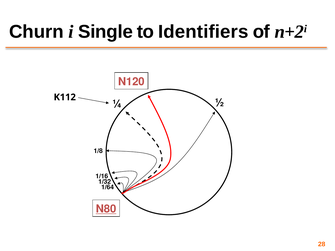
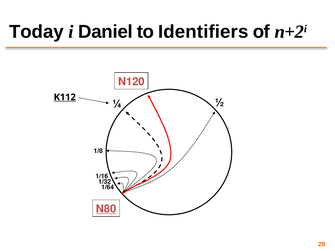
Churn: Churn -> Today
Single: Single -> Daniel
K112 underline: none -> present
